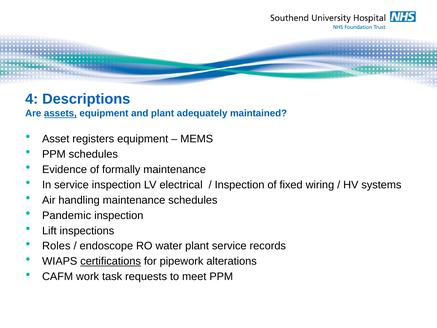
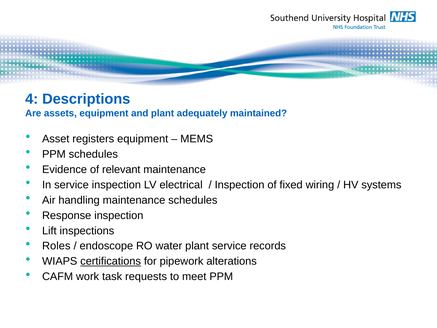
assets underline: present -> none
formally: formally -> relevant
Pandemic: Pandemic -> Response
